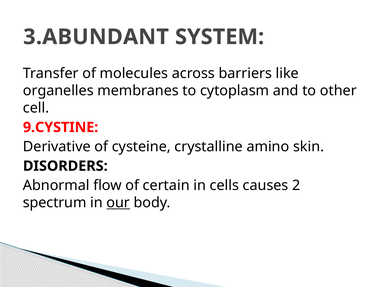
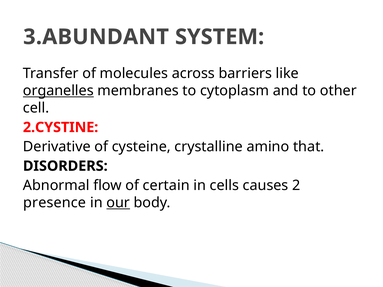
organelles underline: none -> present
9.CYSTINE: 9.CYSTINE -> 2.CYSTINE
skin: skin -> that
spectrum: spectrum -> presence
